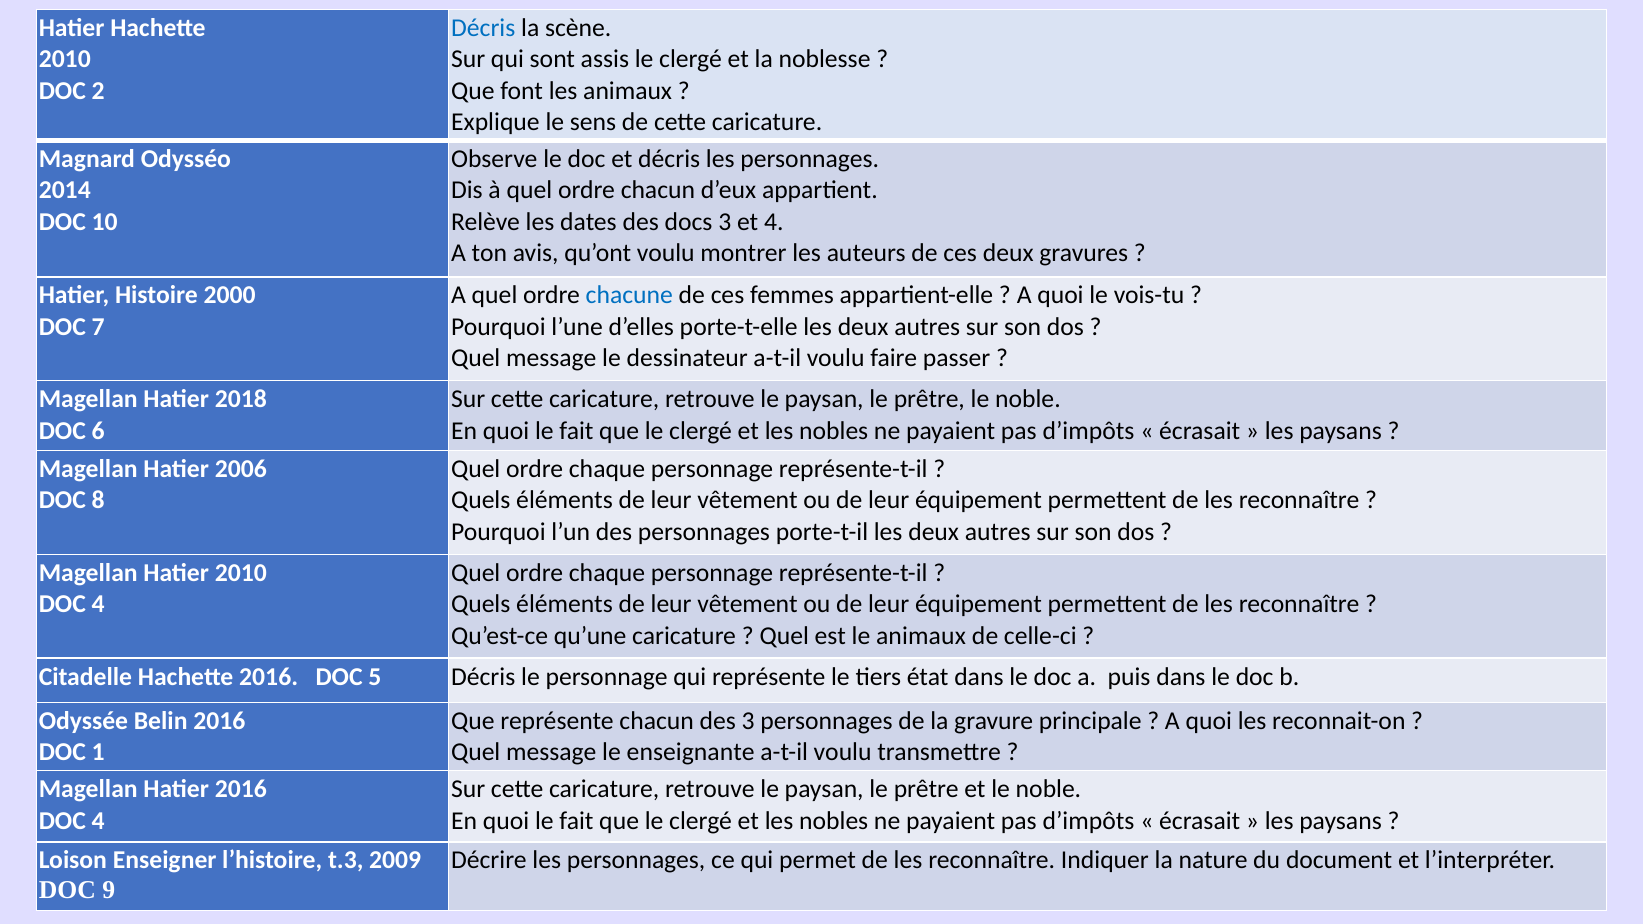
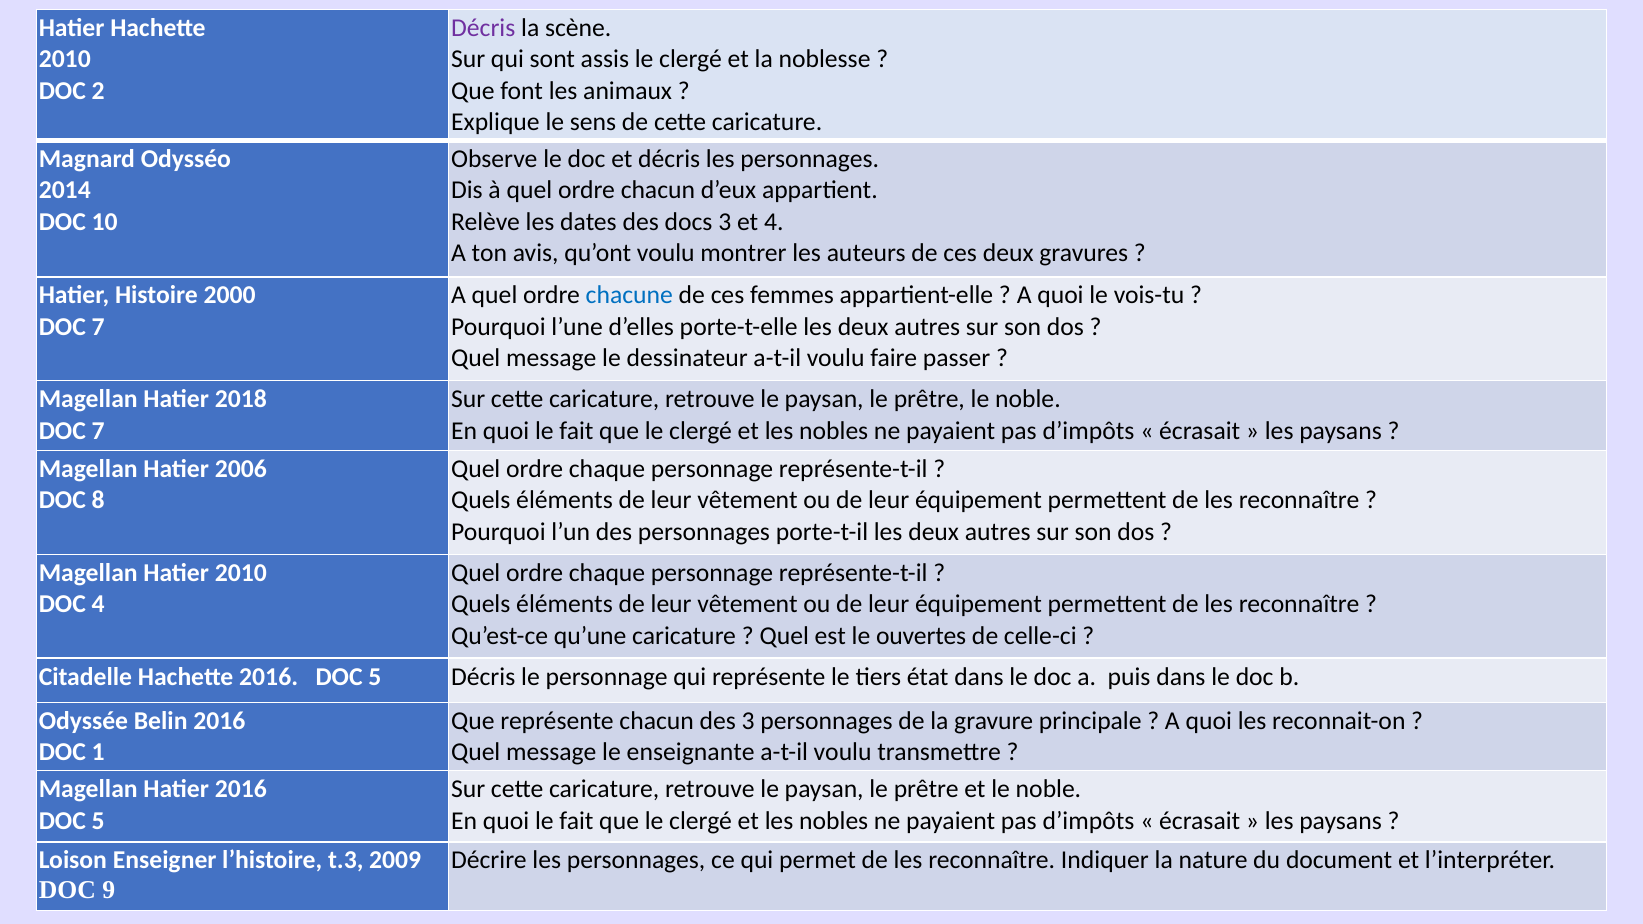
Décris at (483, 28) colour: blue -> purple
6 at (98, 431): 6 -> 7
le animaux: animaux -> ouvertes
4 at (98, 821): 4 -> 5
